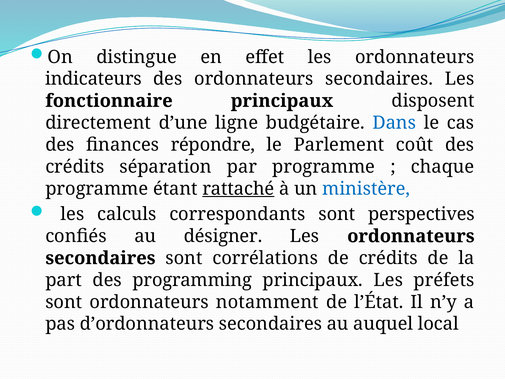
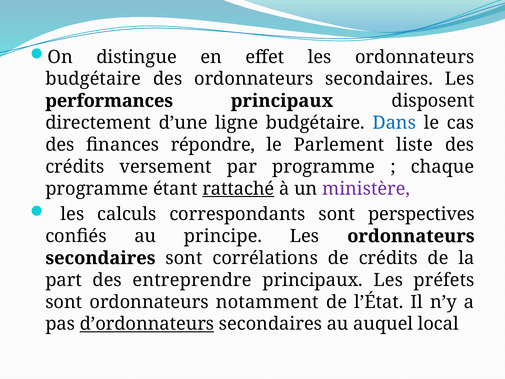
indicateurs at (93, 79): indicateurs -> budgétaire
fonctionnaire: fonctionnaire -> performances
coût: coût -> liste
séparation: séparation -> versement
ministère colour: blue -> purple
désigner: désigner -> principe
programming: programming -> entreprendre
d’ordonnateurs underline: none -> present
